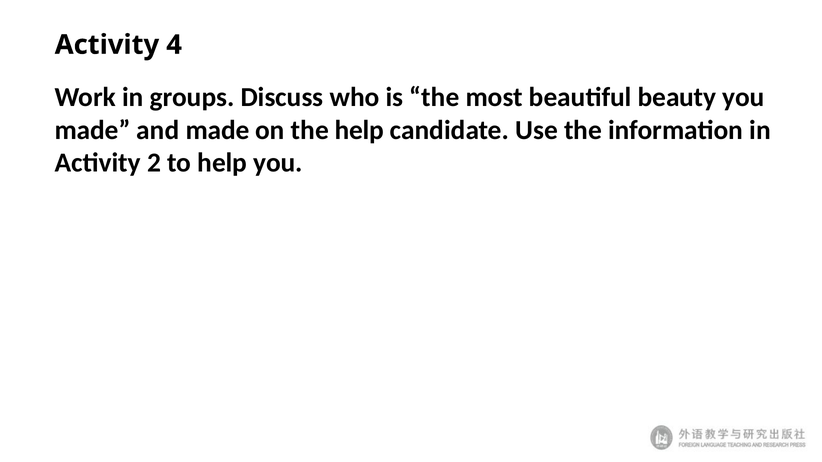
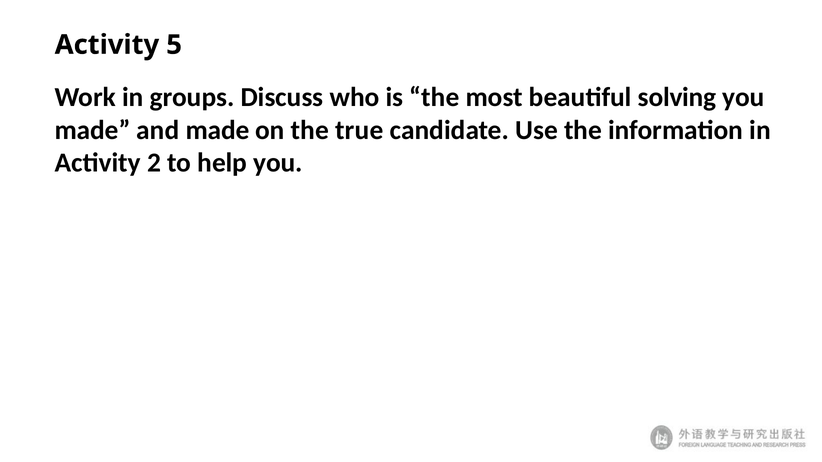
4: 4 -> 5
beauty: beauty -> solving
the help: help -> true
